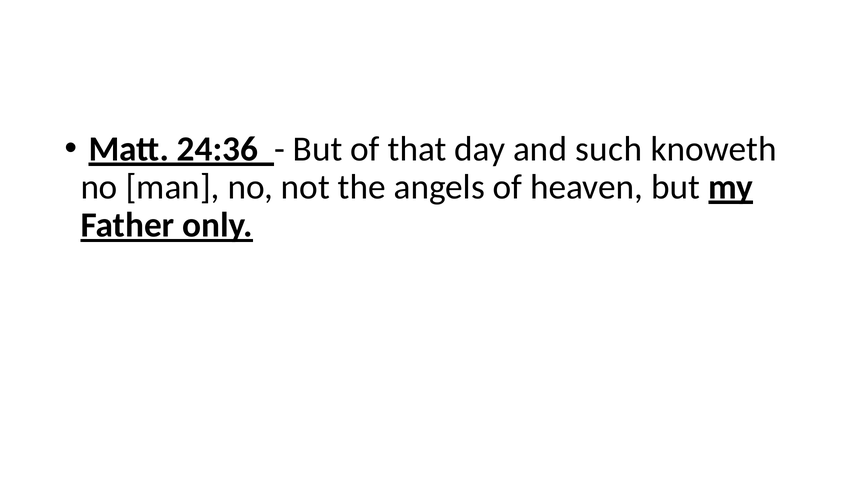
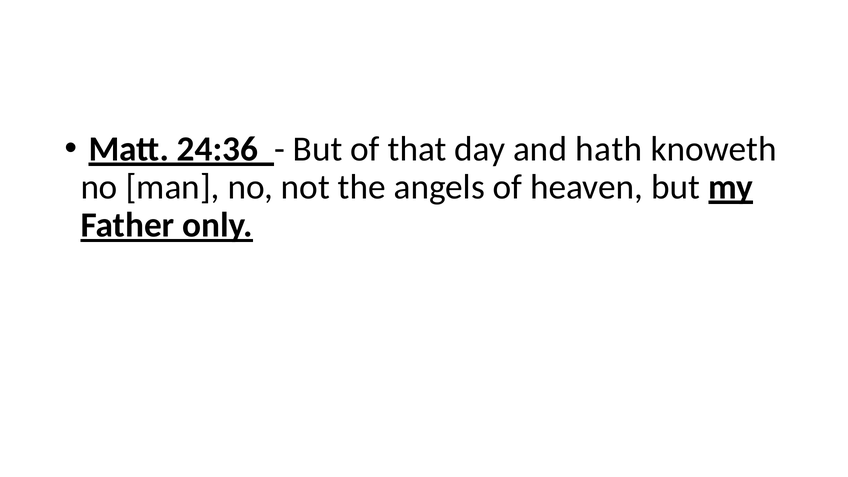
such: such -> hath
